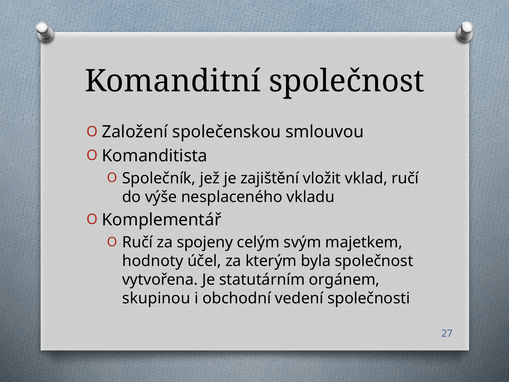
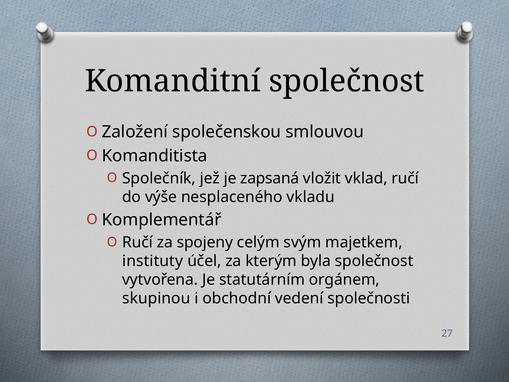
zajištění: zajištění -> zapsaná
hodnoty: hodnoty -> instituty
